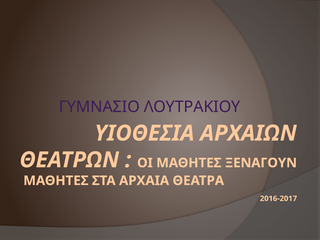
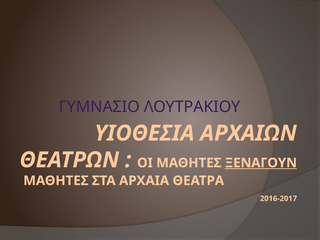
ΞΕΝΑΓΟΥΝ underline: none -> present
